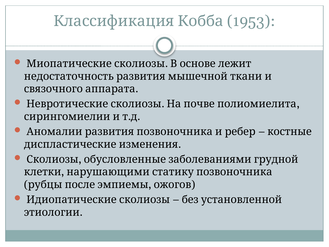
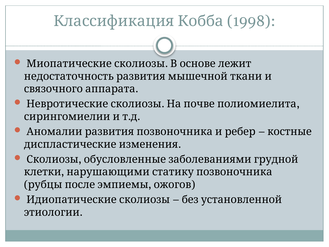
1953: 1953 -> 1998
